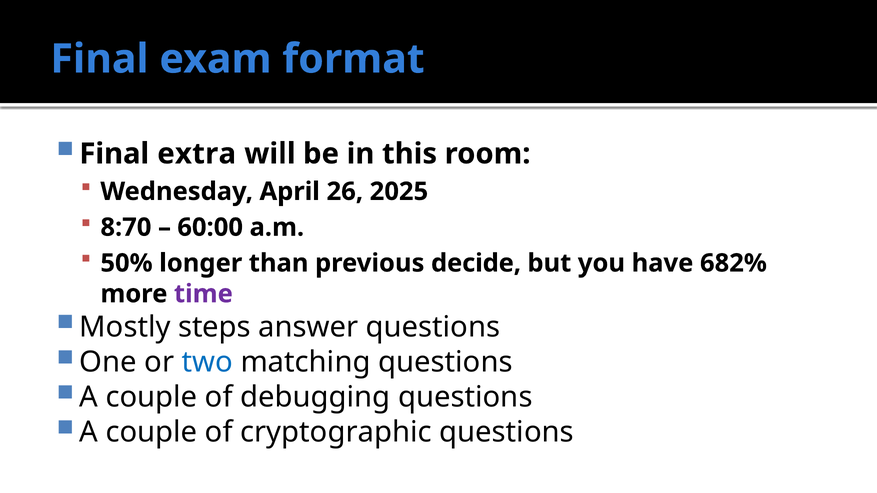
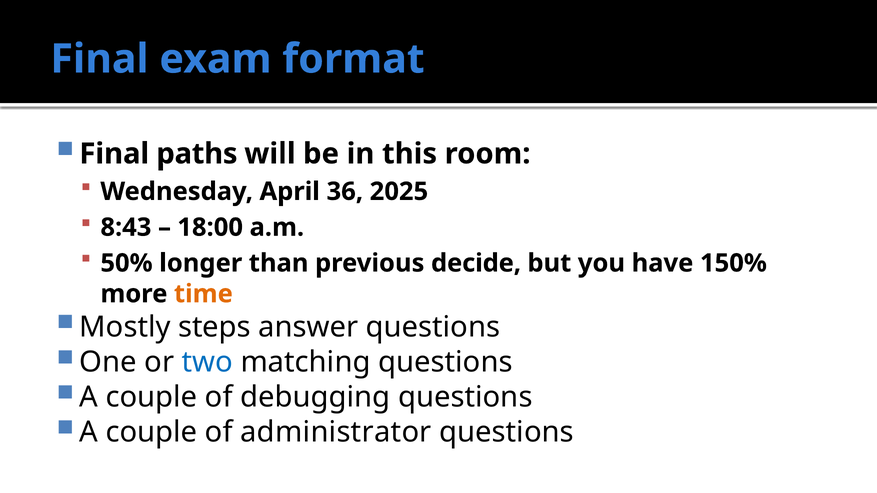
extra: extra -> paths
26: 26 -> 36
8:70: 8:70 -> 8:43
60:00: 60:00 -> 18:00
682%: 682% -> 150%
time colour: purple -> orange
cryptographic: cryptographic -> administrator
